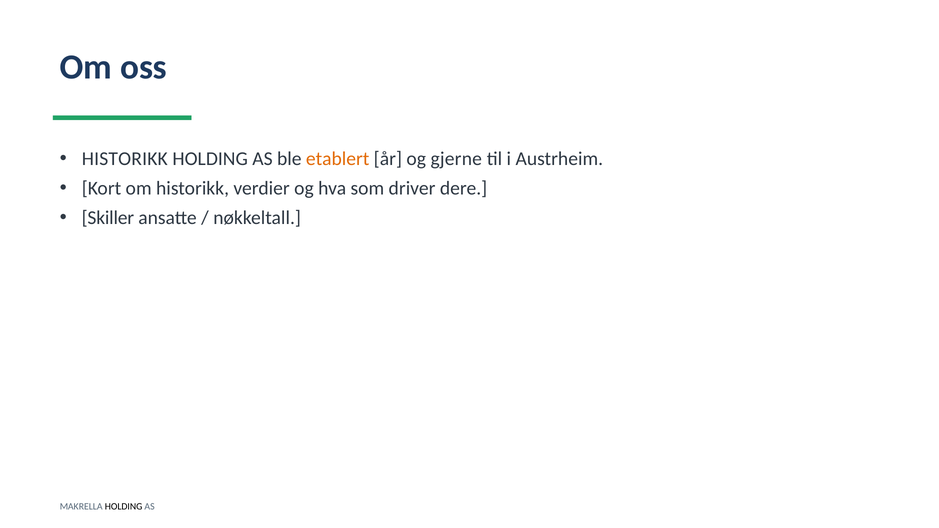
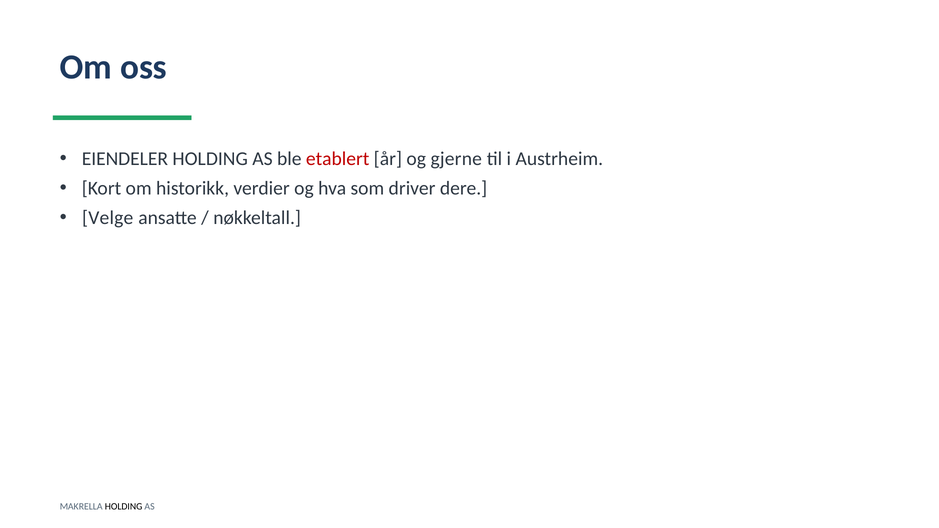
HISTORIKK at (125, 159): HISTORIKK -> EIENDELER
etablert colour: orange -> red
Skiller: Skiller -> Velge
